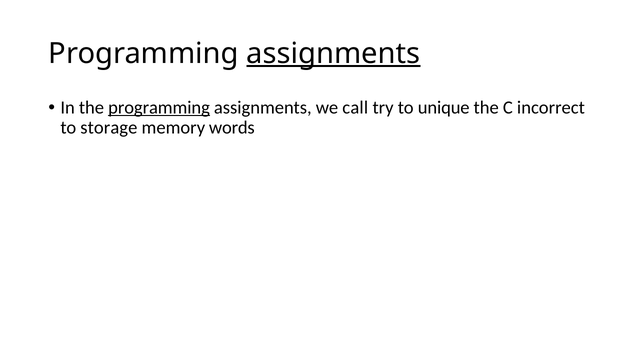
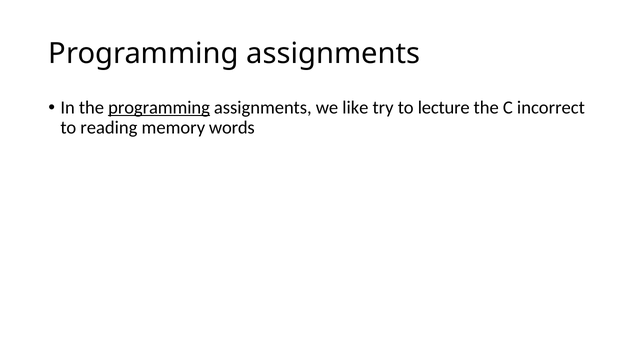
assignments at (333, 53) underline: present -> none
call: call -> like
unique: unique -> lecture
storage: storage -> reading
